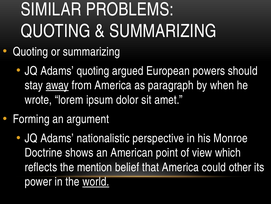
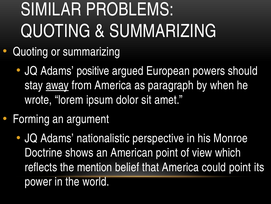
Adams quoting: quoting -> positive
could other: other -> point
world underline: present -> none
